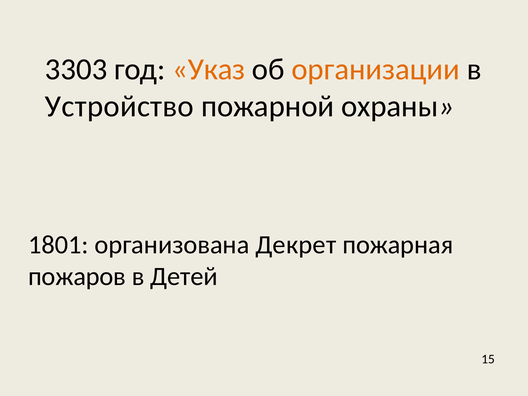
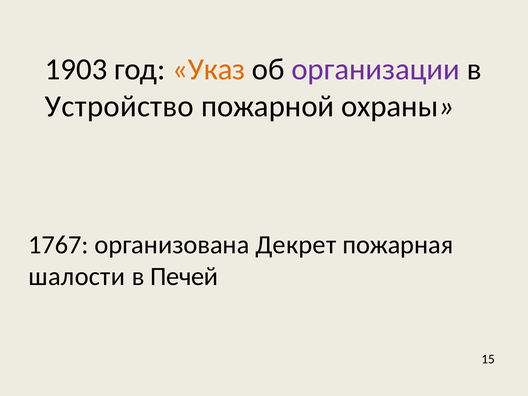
3303: 3303 -> 1903
организации colour: orange -> purple
1801: 1801 -> 1767
пожаров: пожаров -> шалости
Детей: Детей -> Печей
